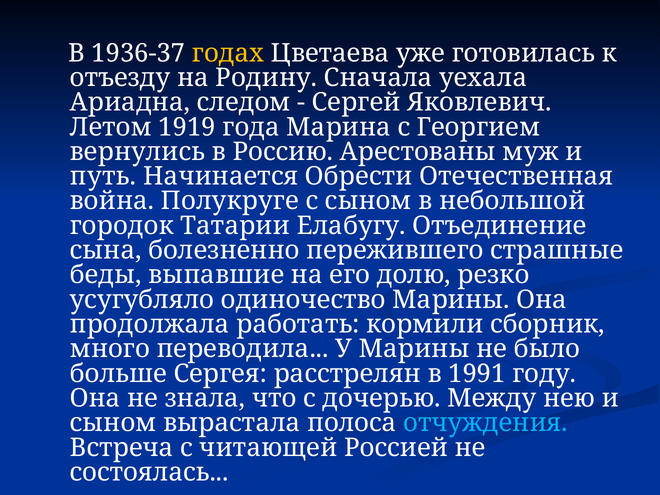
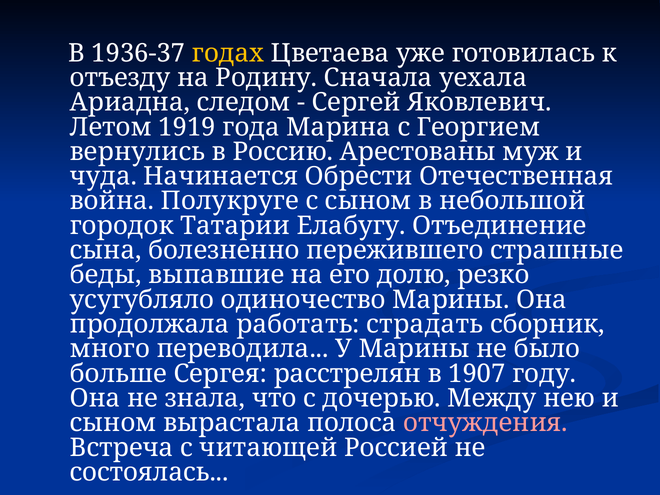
путь: путь -> чуда
кормили: кормили -> страдать
1991: 1991 -> 1907
отчуждения colour: light blue -> pink
